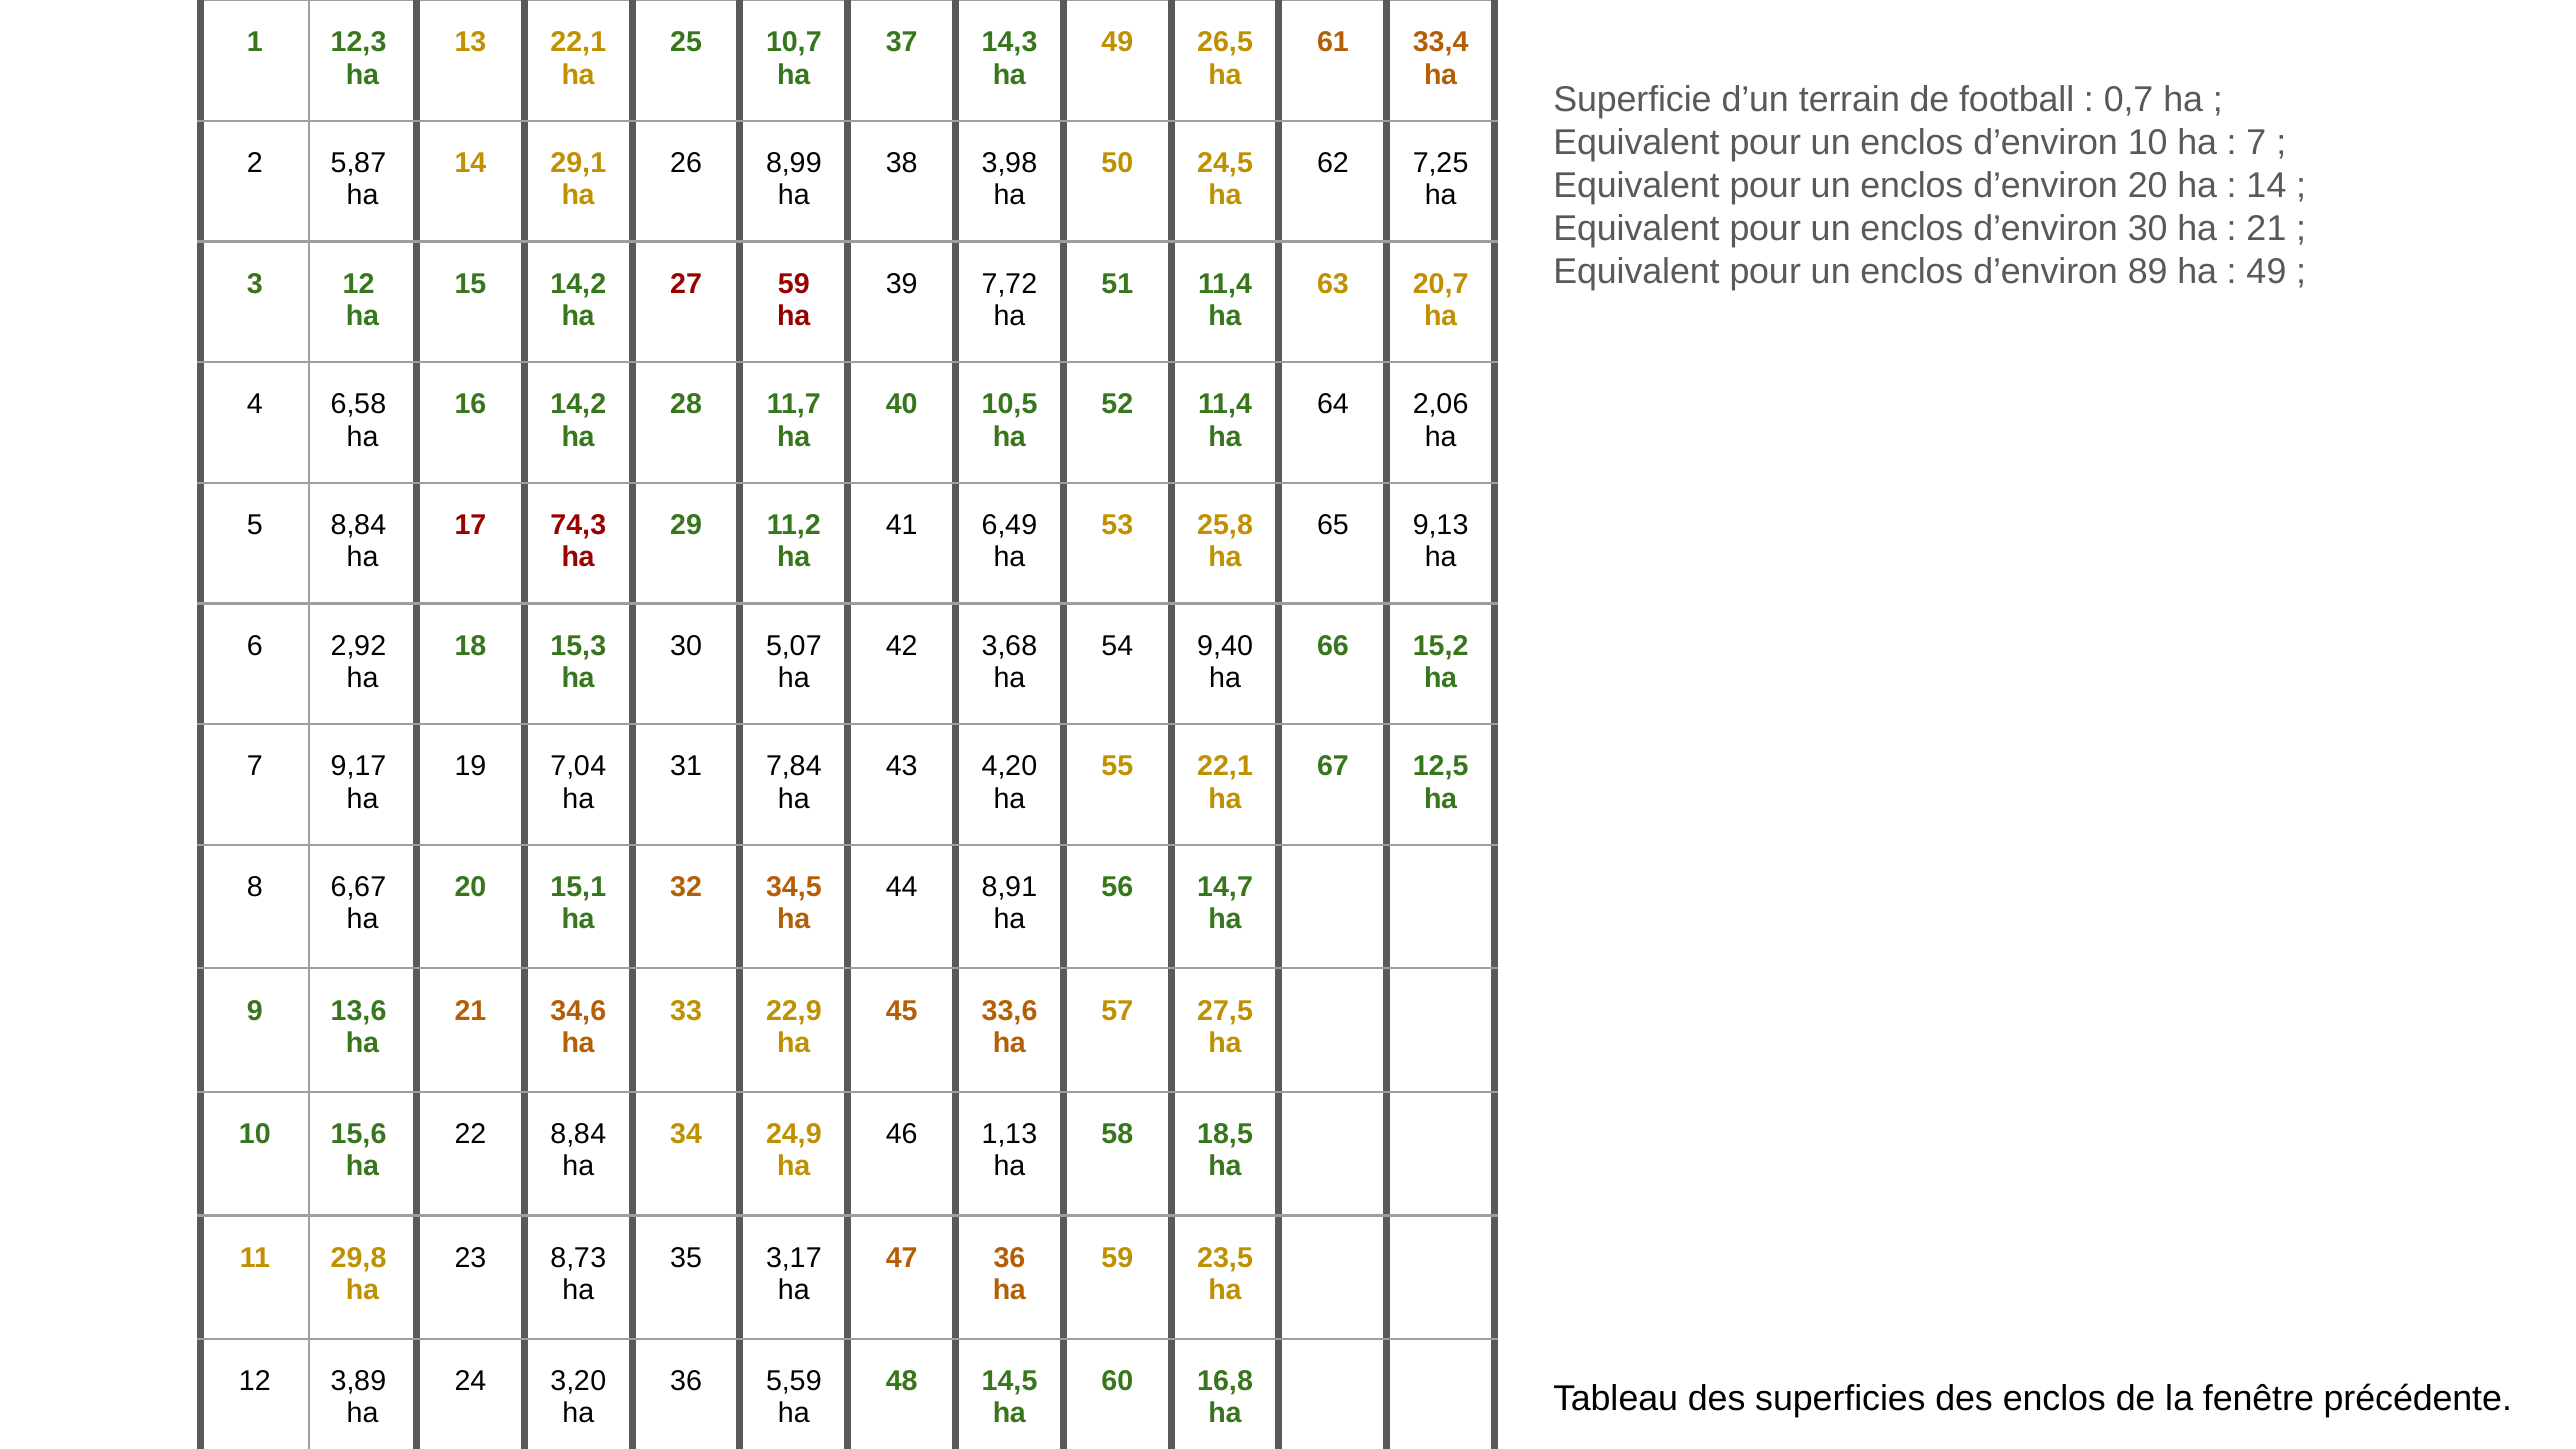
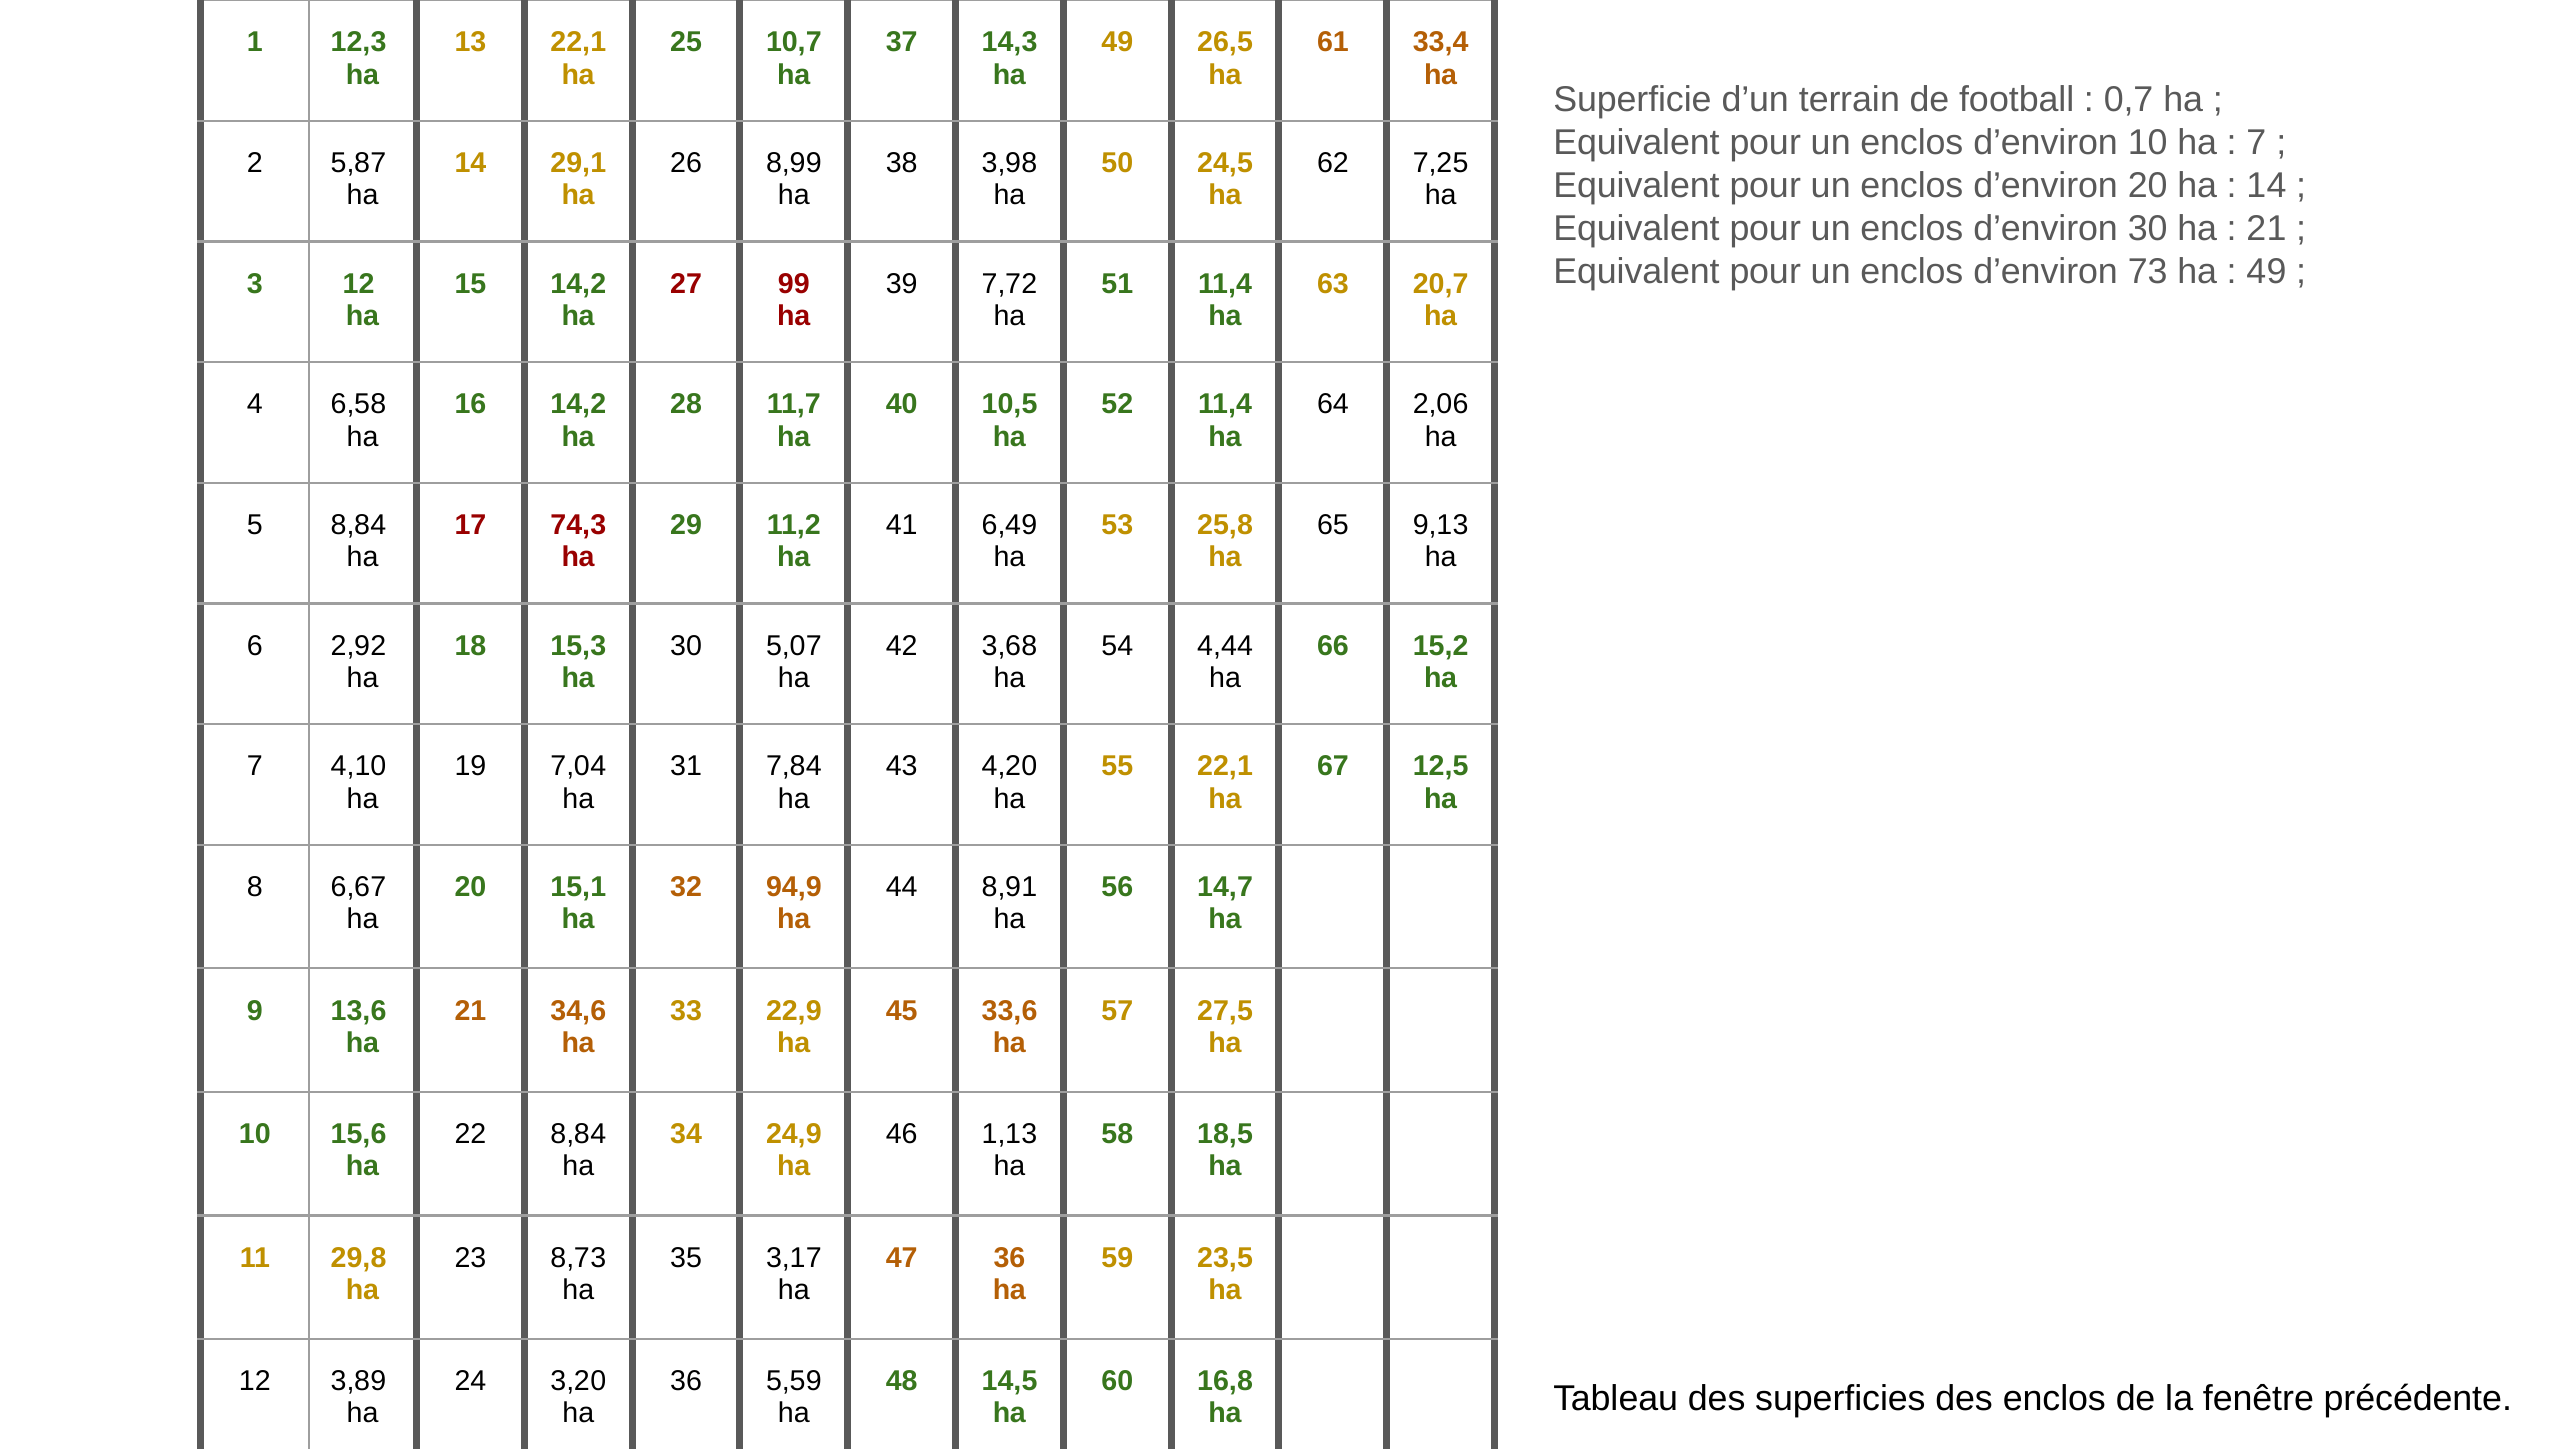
89: 89 -> 73
27 59: 59 -> 99
9,40: 9,40 -> 4,44
9,17: 9,17 -> 4,10
34,5: 34,5 -> 94,9
